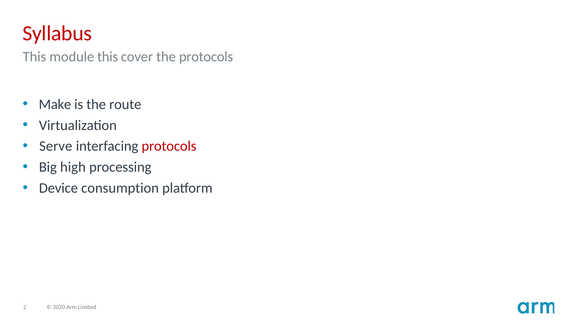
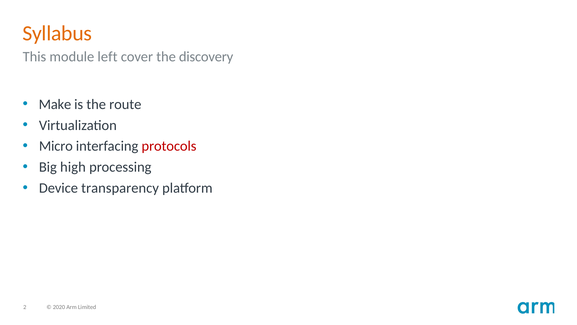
Syllabus colour: red -> orange
module this: this -> left
the protocols: protocols -> discovery
Serve: Serve -> Micro
consumption: consumption -> transparency
